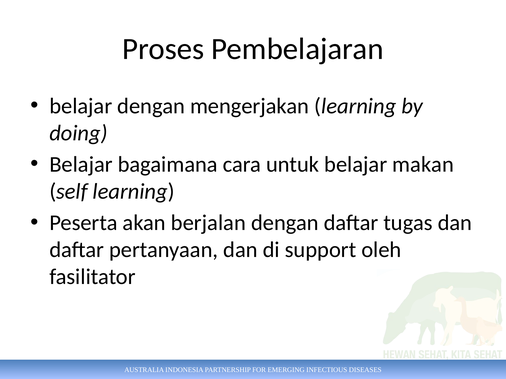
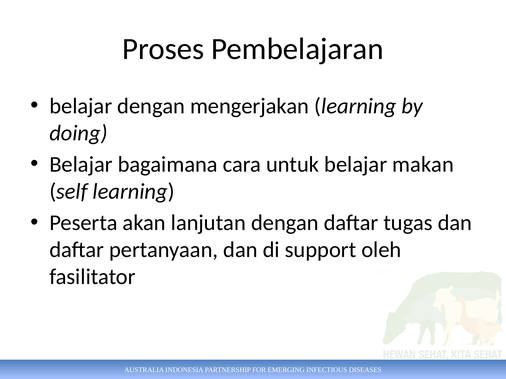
berjalan: berjalan -> lanjutan
